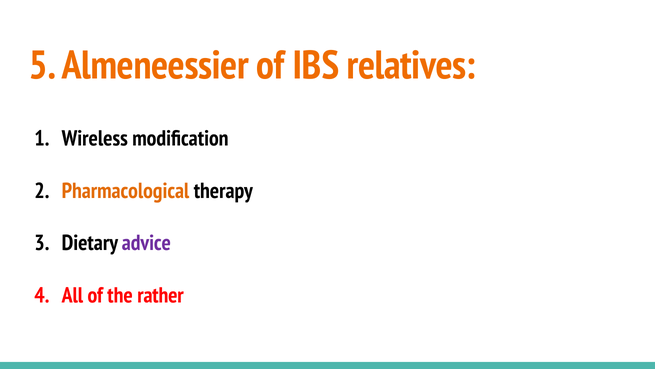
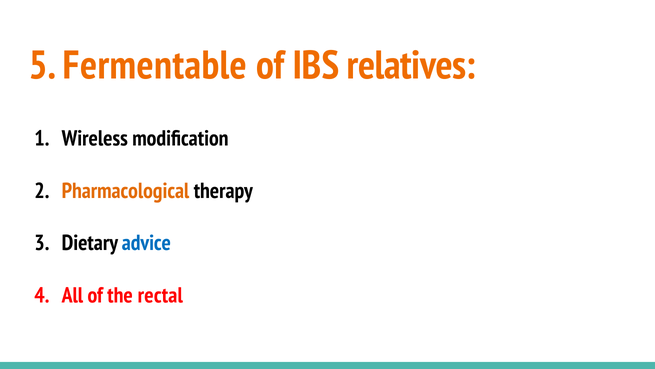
Almeneessier: Almeneessier -> Fermentable
advice colour: purple -> blue
rather: rather -> rectal
